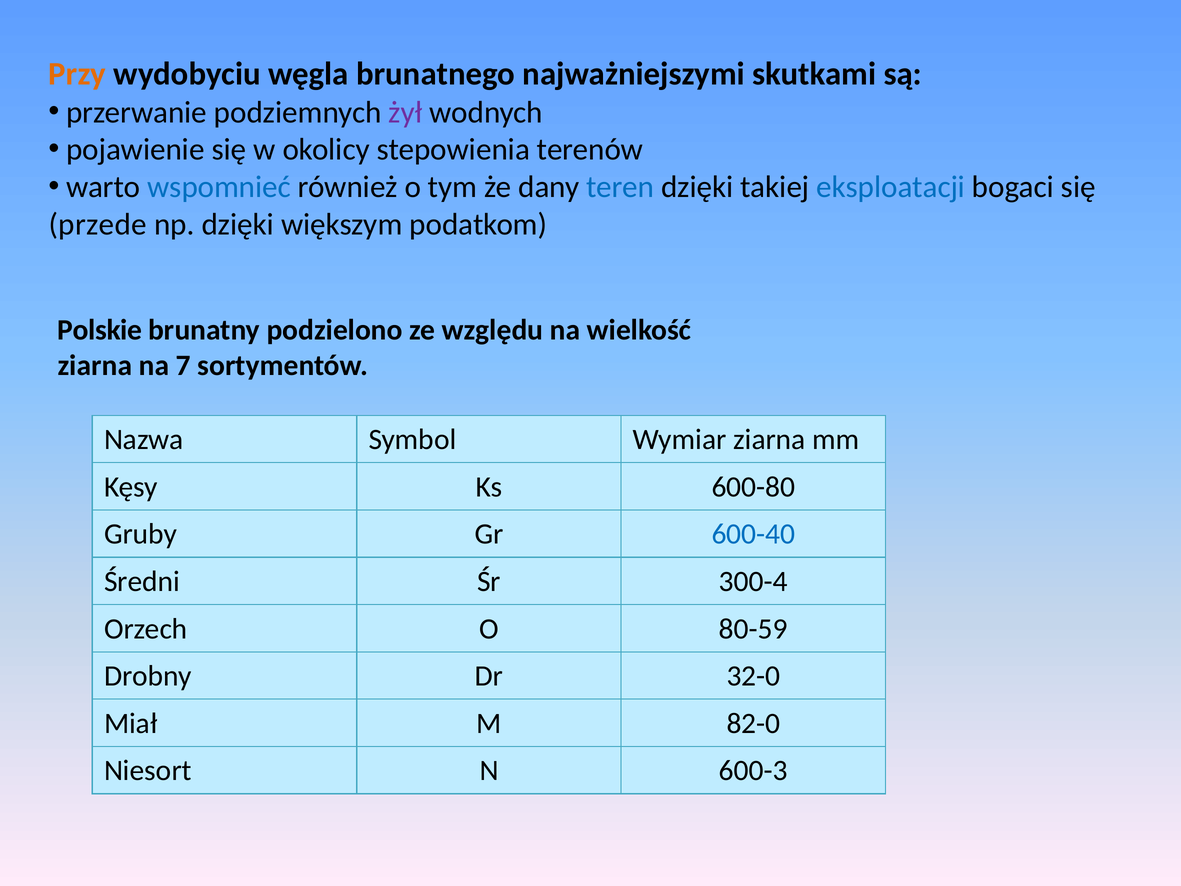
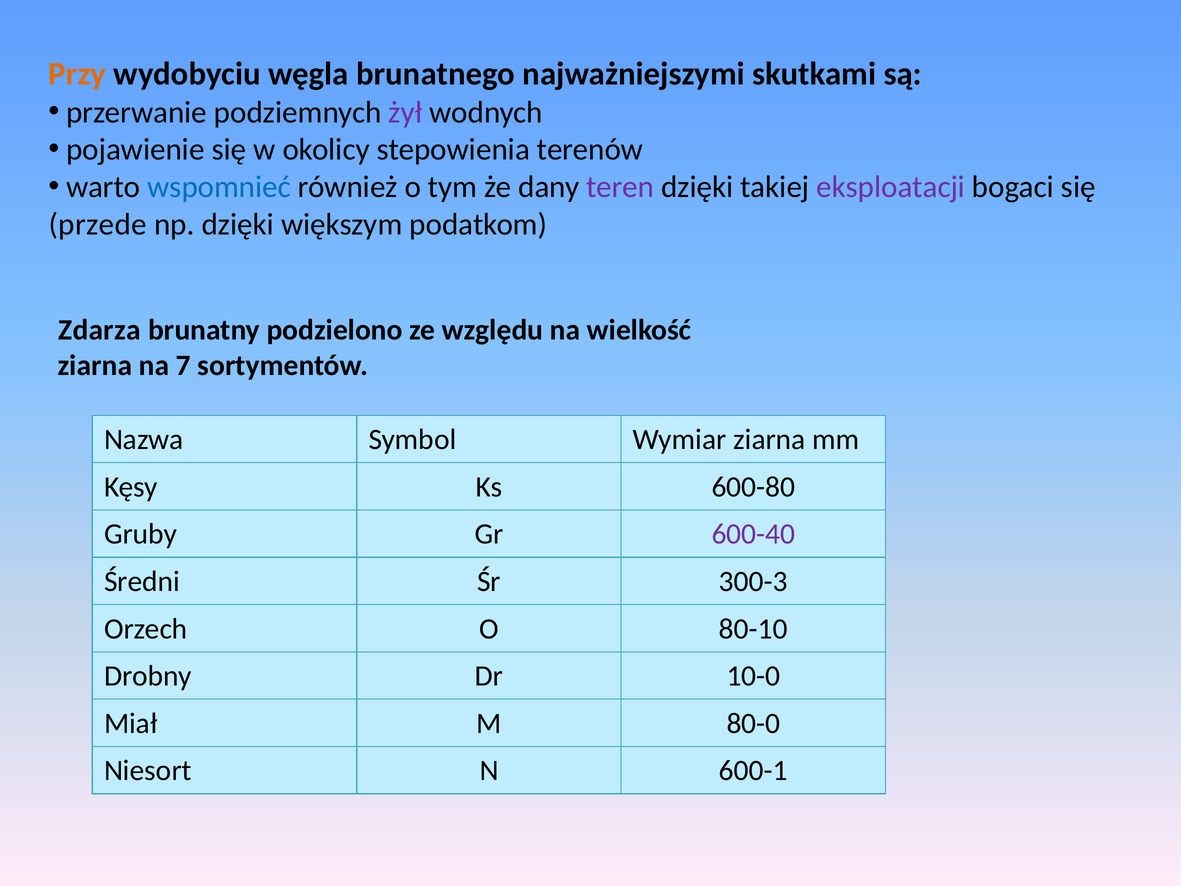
teren colour: blue -> purple
eksploatacji colour: blue -> purple
Polskie: Polskie -> Zdarza
600-40 colour: blue -> purple
300-4: 300-4 -> 300-3
80-59: 80-59 -> 80-10
32-0: 32-0 -> 10-0
82-0: 82-0 -> 80-0
600-3: 600-3 -> 600-1
